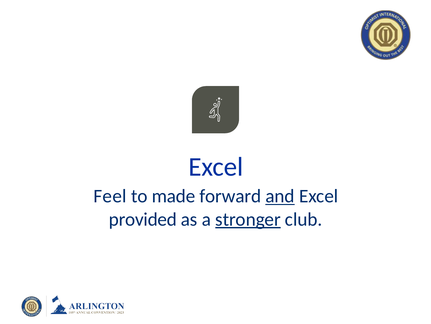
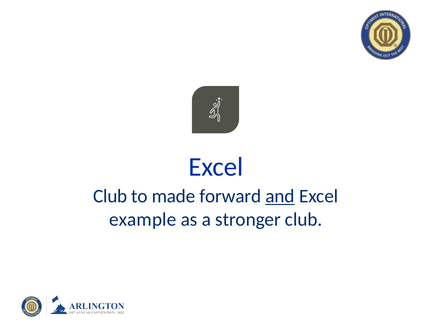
Feel at (110, 196): Feel -> Club
provided: provided -> example
stronger underline: present -> none
